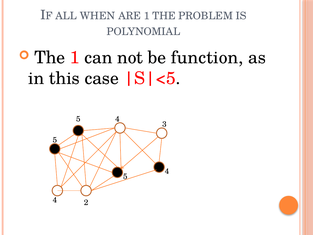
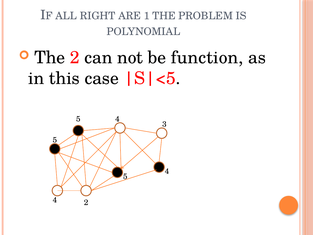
WHEN: WHEN -> RIGHT
The 1: 1 -> 2
